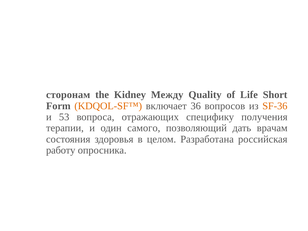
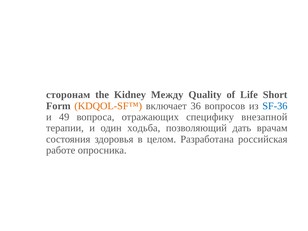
SF-36 colour: orange -> blue
53: 53 -> 49
получения: получения -> внезапной
самого: самого -> ходьба
работу: работу -> работе
